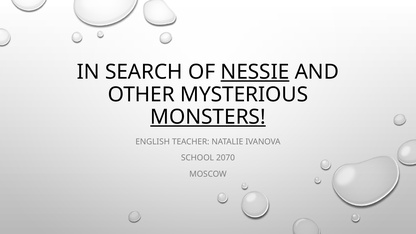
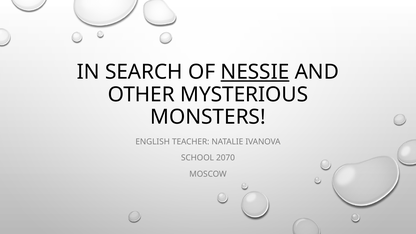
MONSTERS underline: present -> none
